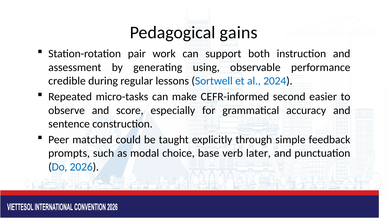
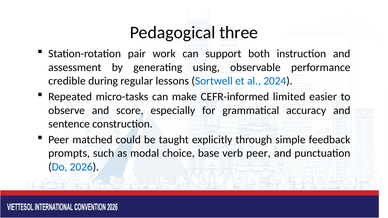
gains: gains -> three
second: second -> limited
verb later: later -> peer
